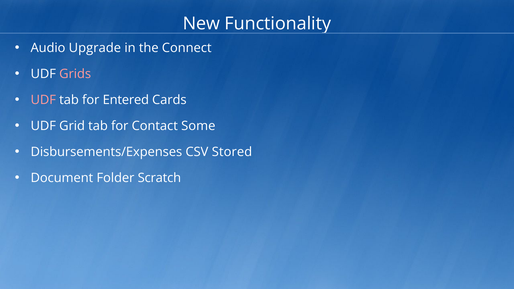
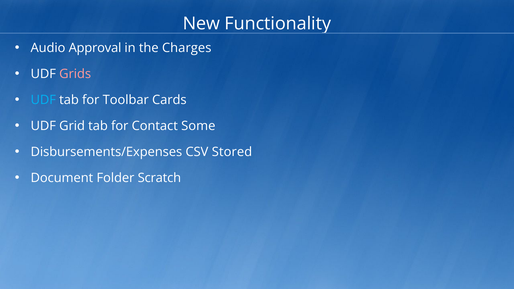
Upgrade: Upgrade -> Approval
Connect: Connect -> Charges
UDF at (43, 100) colour: pink -> light blue
Entered: Entered -> Toolbar
